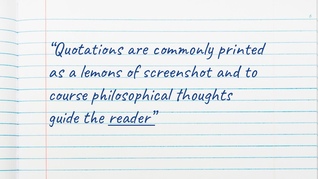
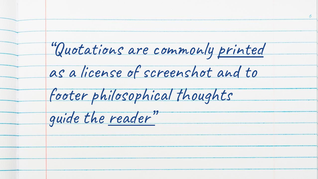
printed underline: none -> present
lemons: lemons -> license
course: course -> footer
